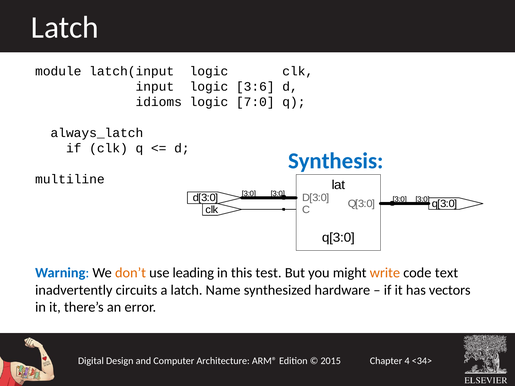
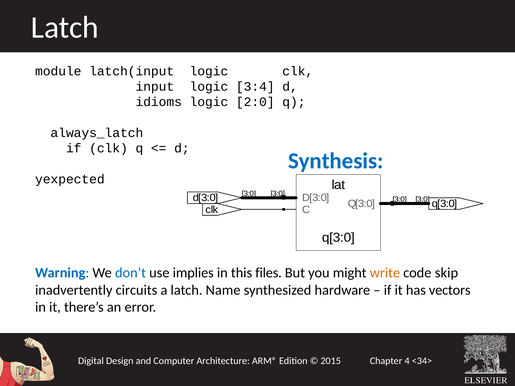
3:6: 3:6 -> 3:4
7:0: 7:0 -> 2:0
multiline: multiline -> yexpected
don’t colour: orange -> blue
leading: leading -> implies
test: test -> files
text: text -> skip
